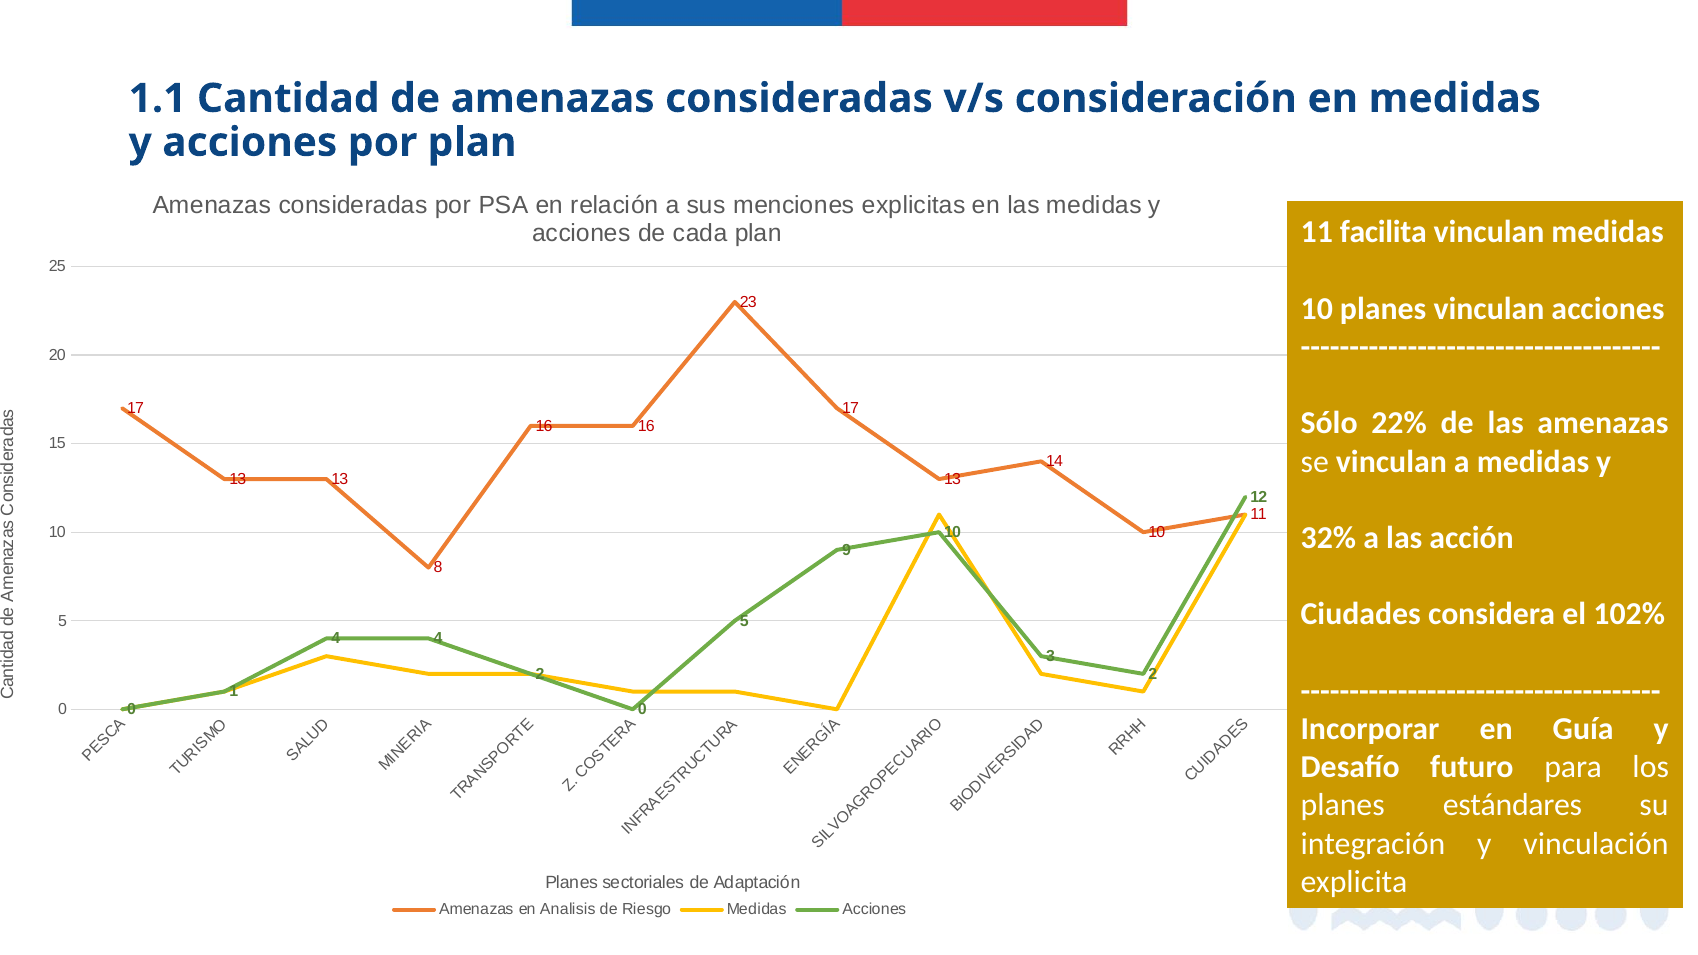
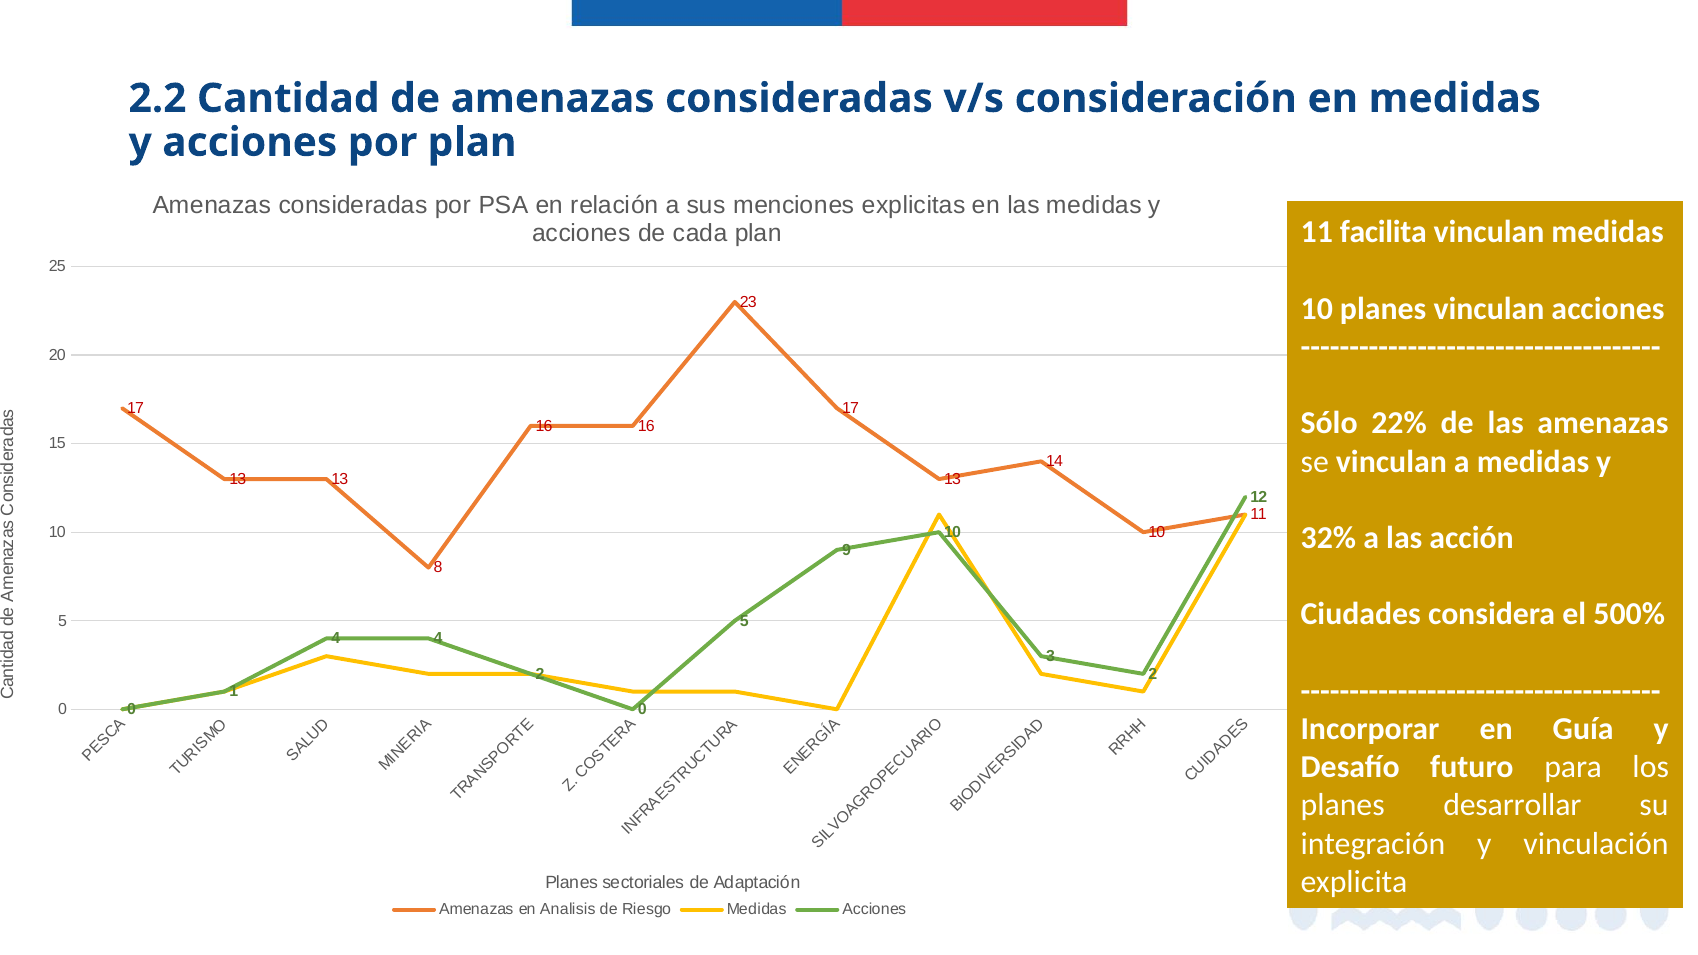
1.1: 1.1 -> 2.2
102%: 102% -> 500%
estándares: estándares -> desarrollar
